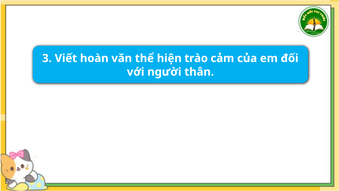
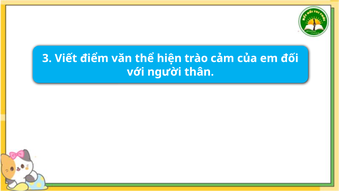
hoàn: hoàn -> điểm
